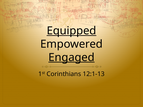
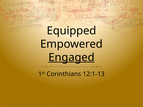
Equipped underline: present -> none
